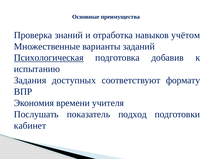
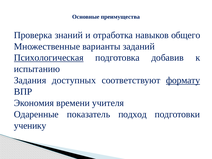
учётом: учётом -> общего
формату underline: none -> present
Послушать: Послушать -> Одаренные
кабинет: кабинет -> ученику
